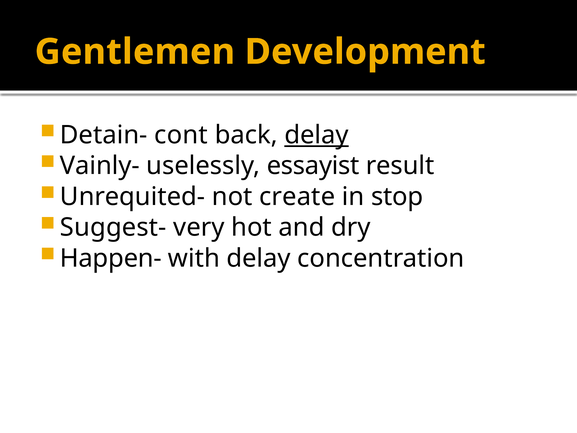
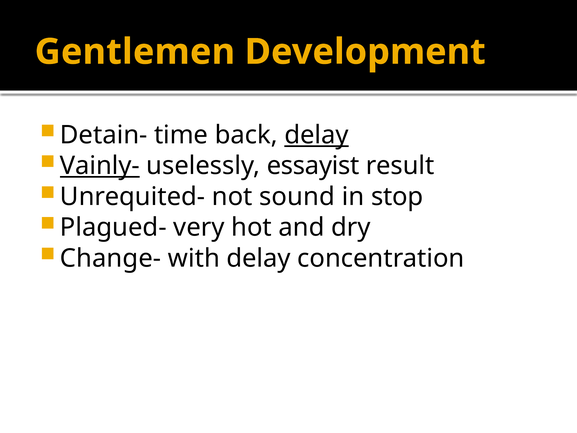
cont: cont -> time
Vainly- underline: none -> present
create: create -> sound
Suggest-: Suggest- -> Plagued-
Happen-: Happen- -> Change-
